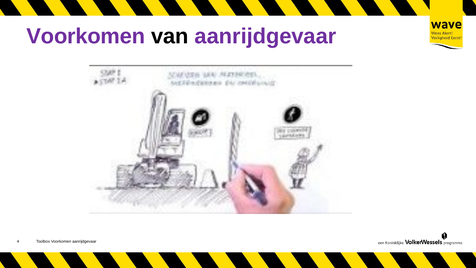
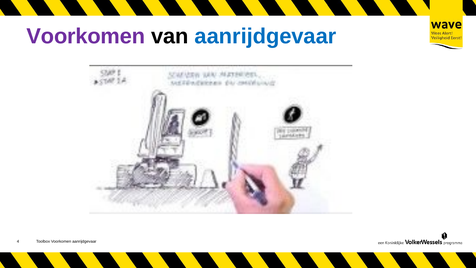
aanrijdgevaar at (265, 36) colour: purple -> blue
